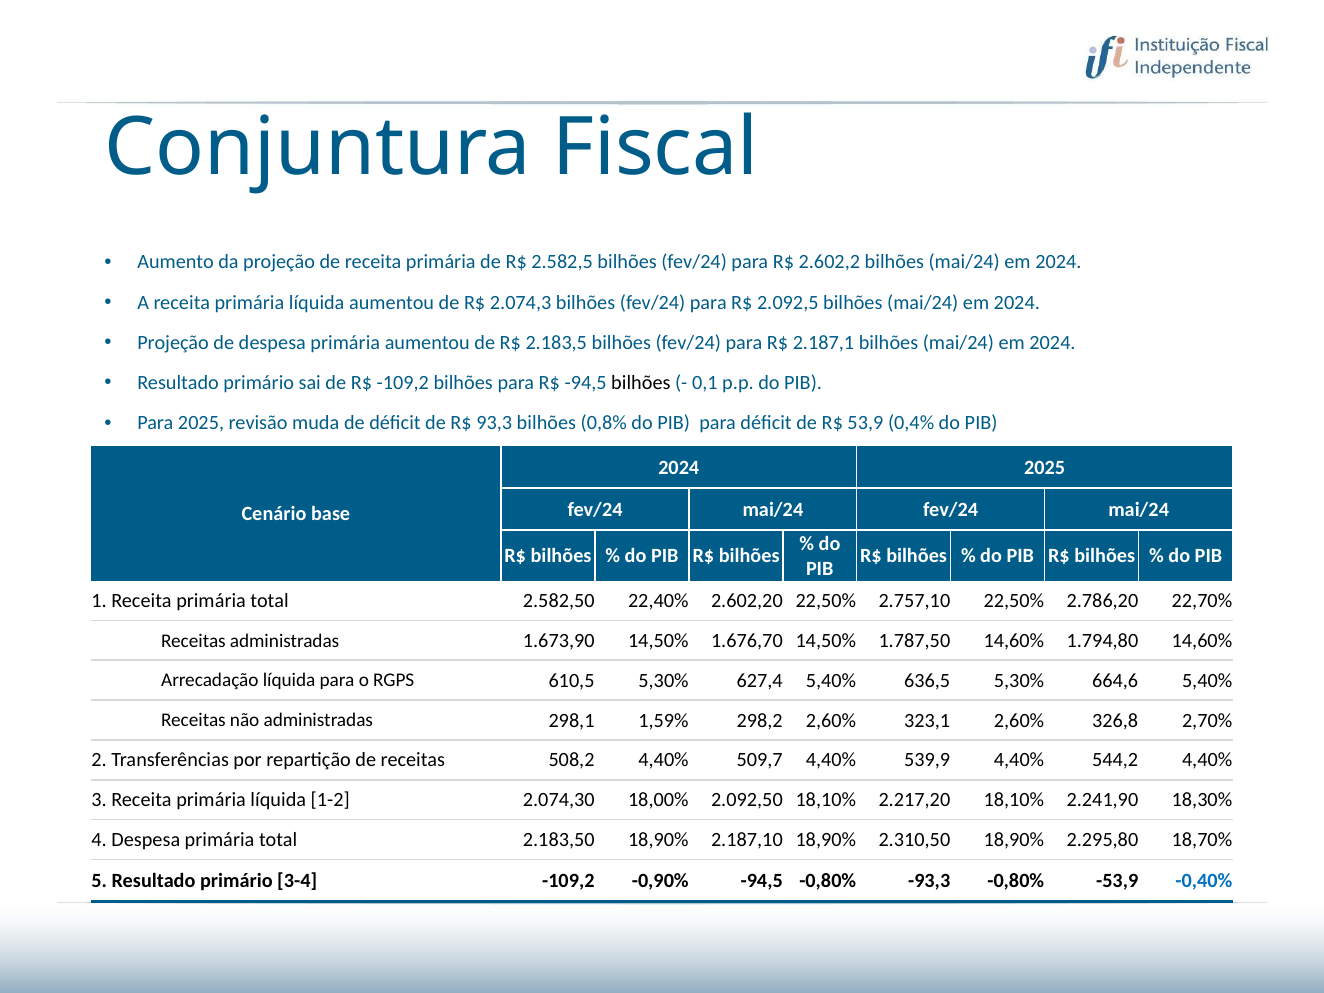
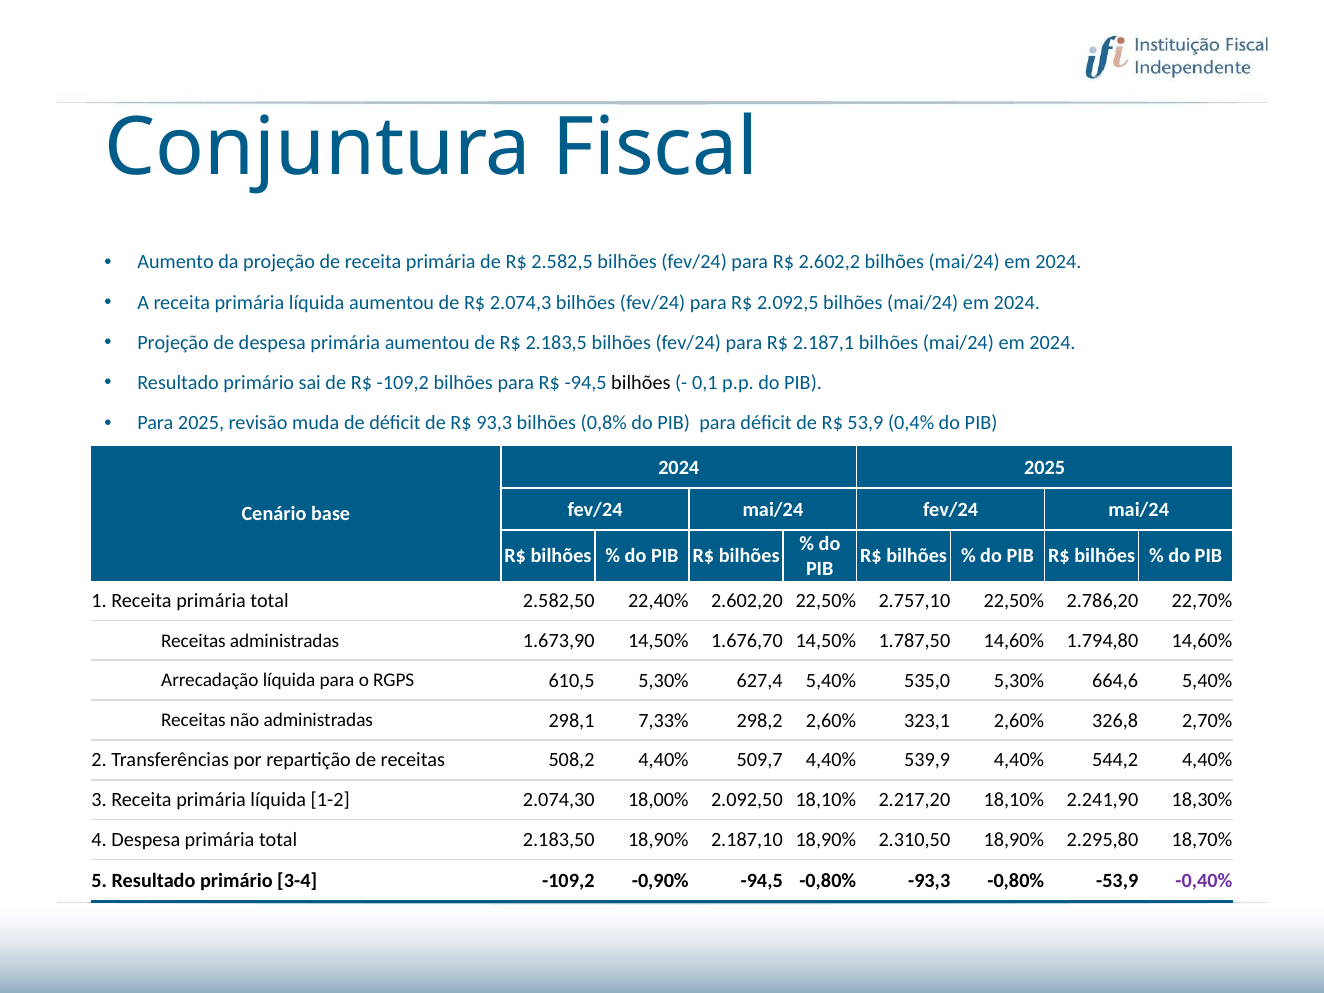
636,5: 636,5 -> 535,0
1,59%: 1,59% -> 7,33%
-0,40% colour: blue -> purple
